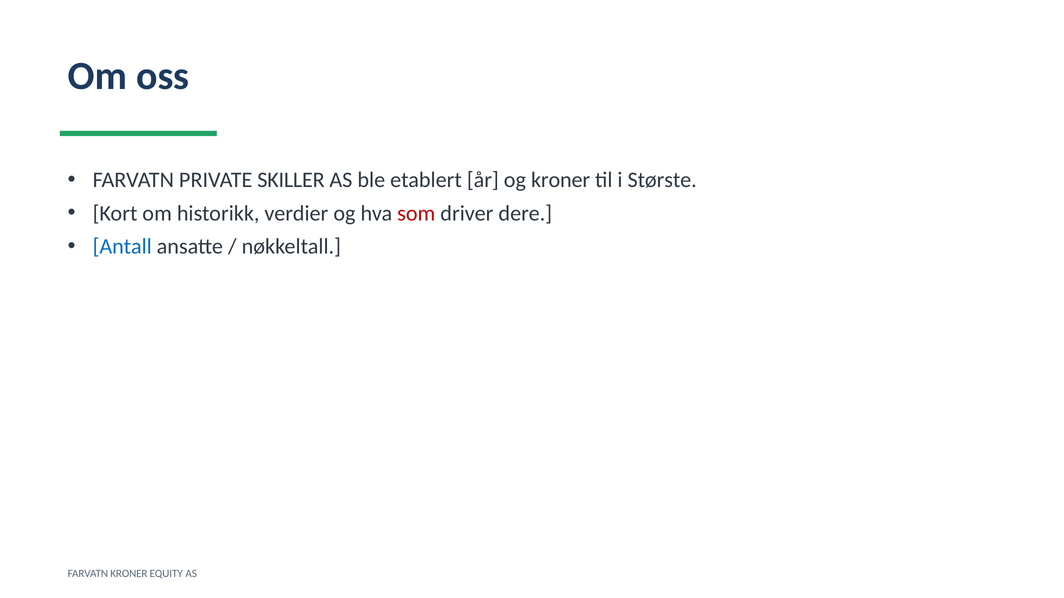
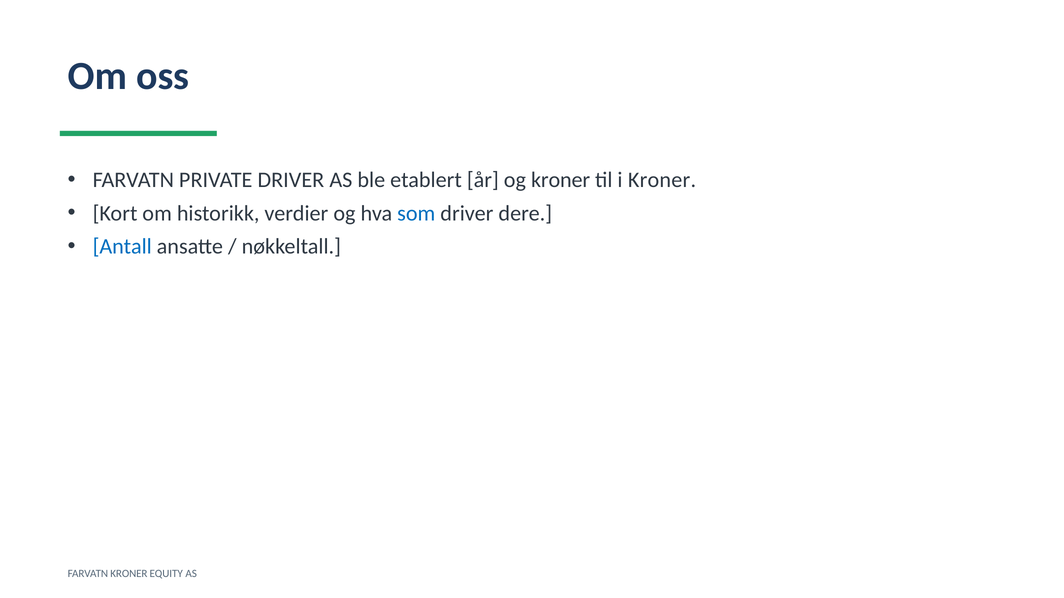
PRIVATE SKILLER: SKILLER -> DRIVER
i Største: Største -> Kroner
som colour: red -> blue
